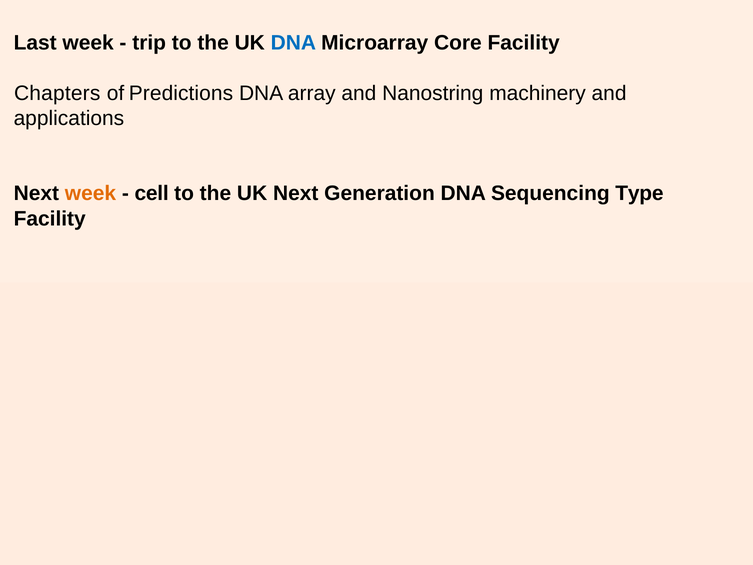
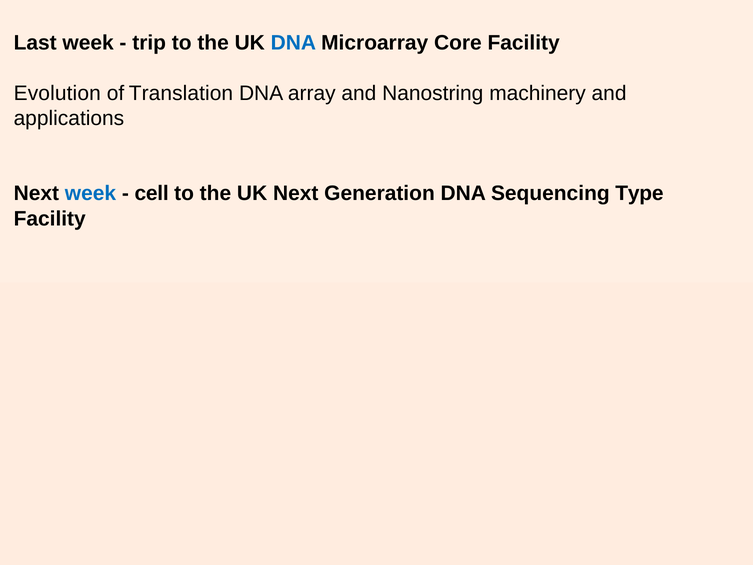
Chapters: Chapters -> Evolution
Predictions: Predictions -> Translation
week at (90, 193) colour: orange -> blue
